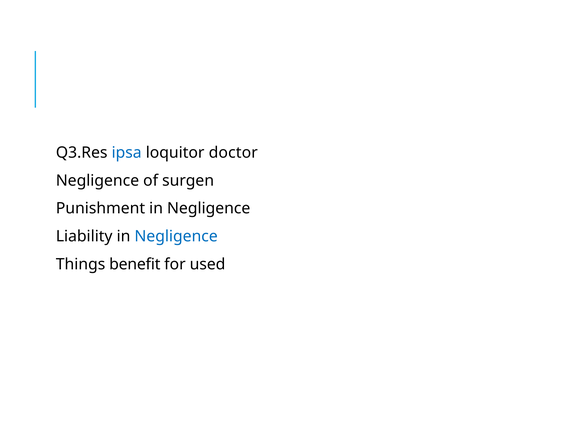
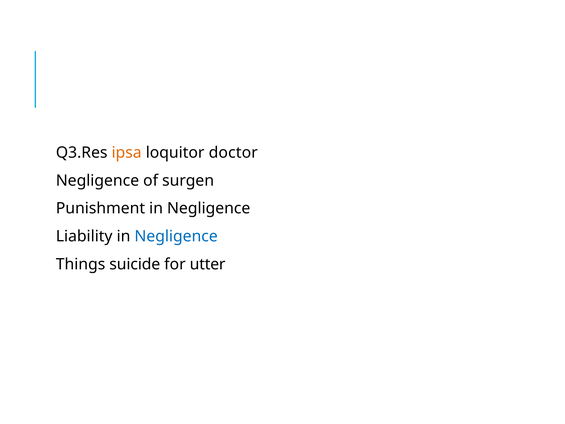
ipsa colour: blue -> orange
benefit: benefit -> suicide
used: used -> utter
